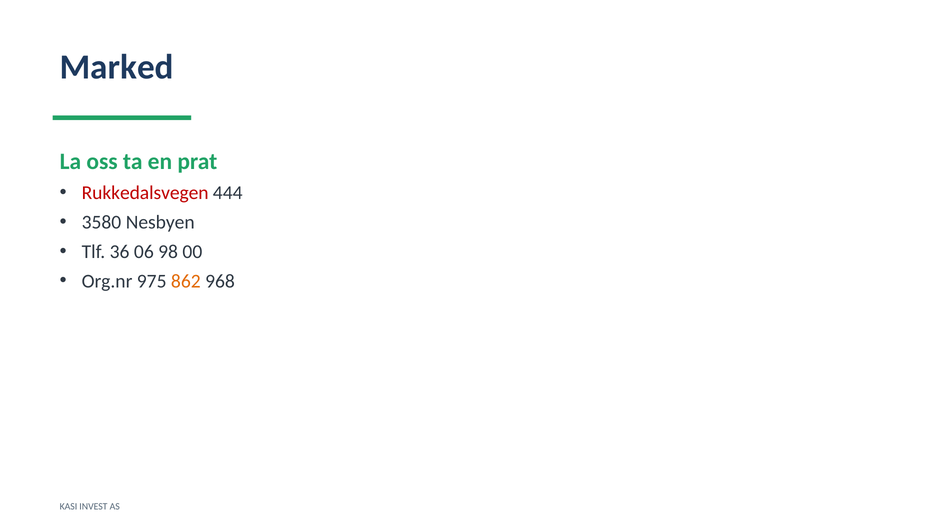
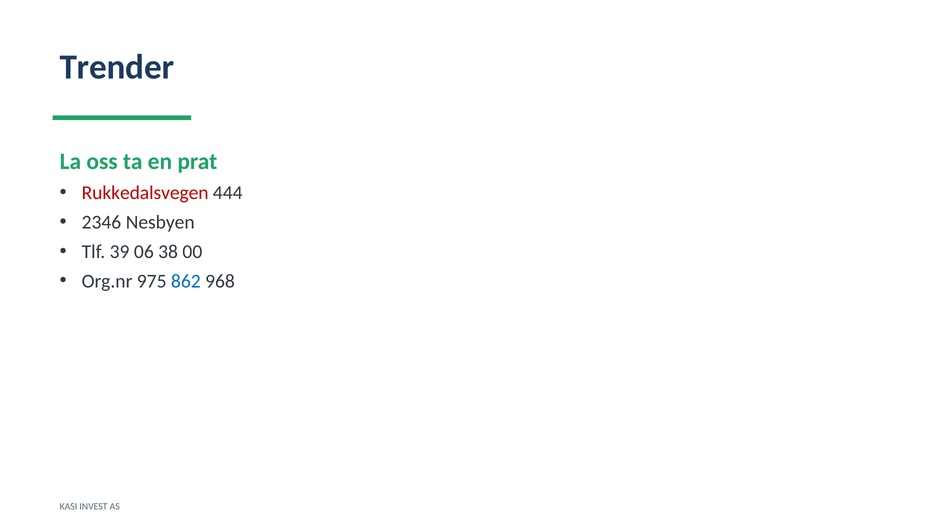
Marked: Marked -> Trender
3580: 3580 -> 2346
36: 36 -> 39
98: 98 -> 38
862 colour: orange -> blue
